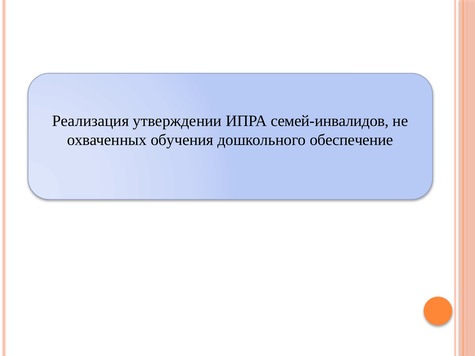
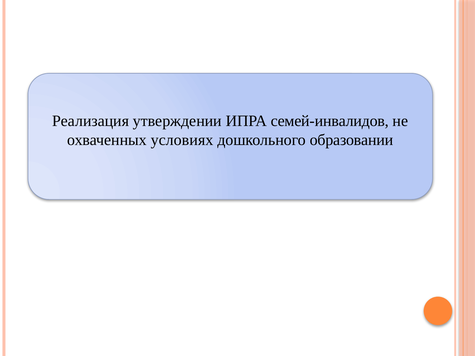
обучения: обучения -> условиях
обеспечение: обеспечение -> образовании
